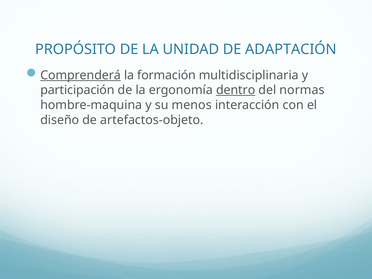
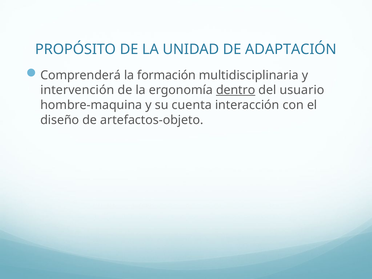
Comprenderá underline: present -> none
participación: participación -> intervención
normas: normas -> usuario
menos: menos -> cuenta
